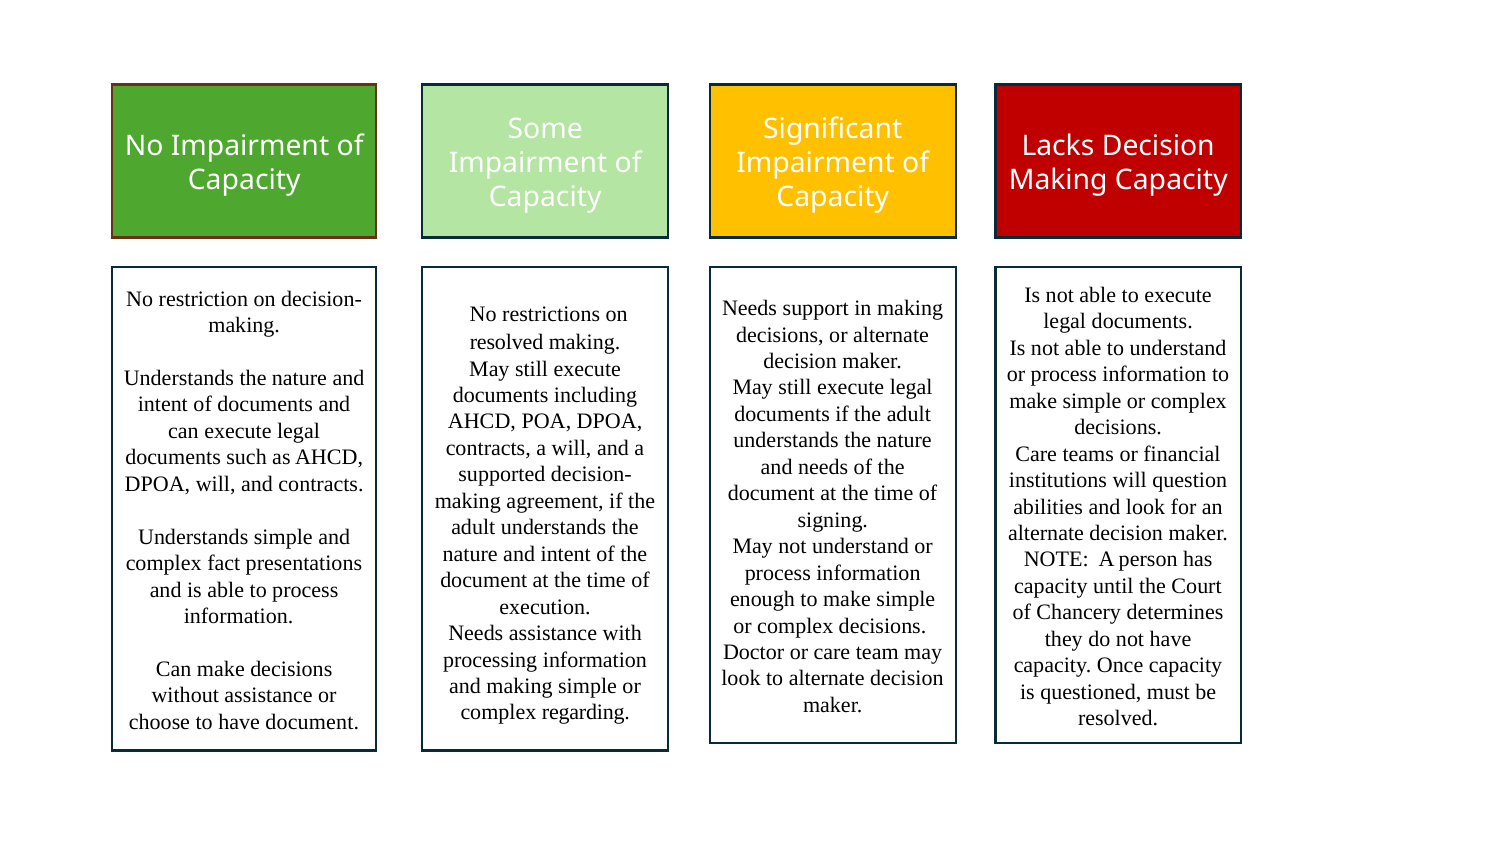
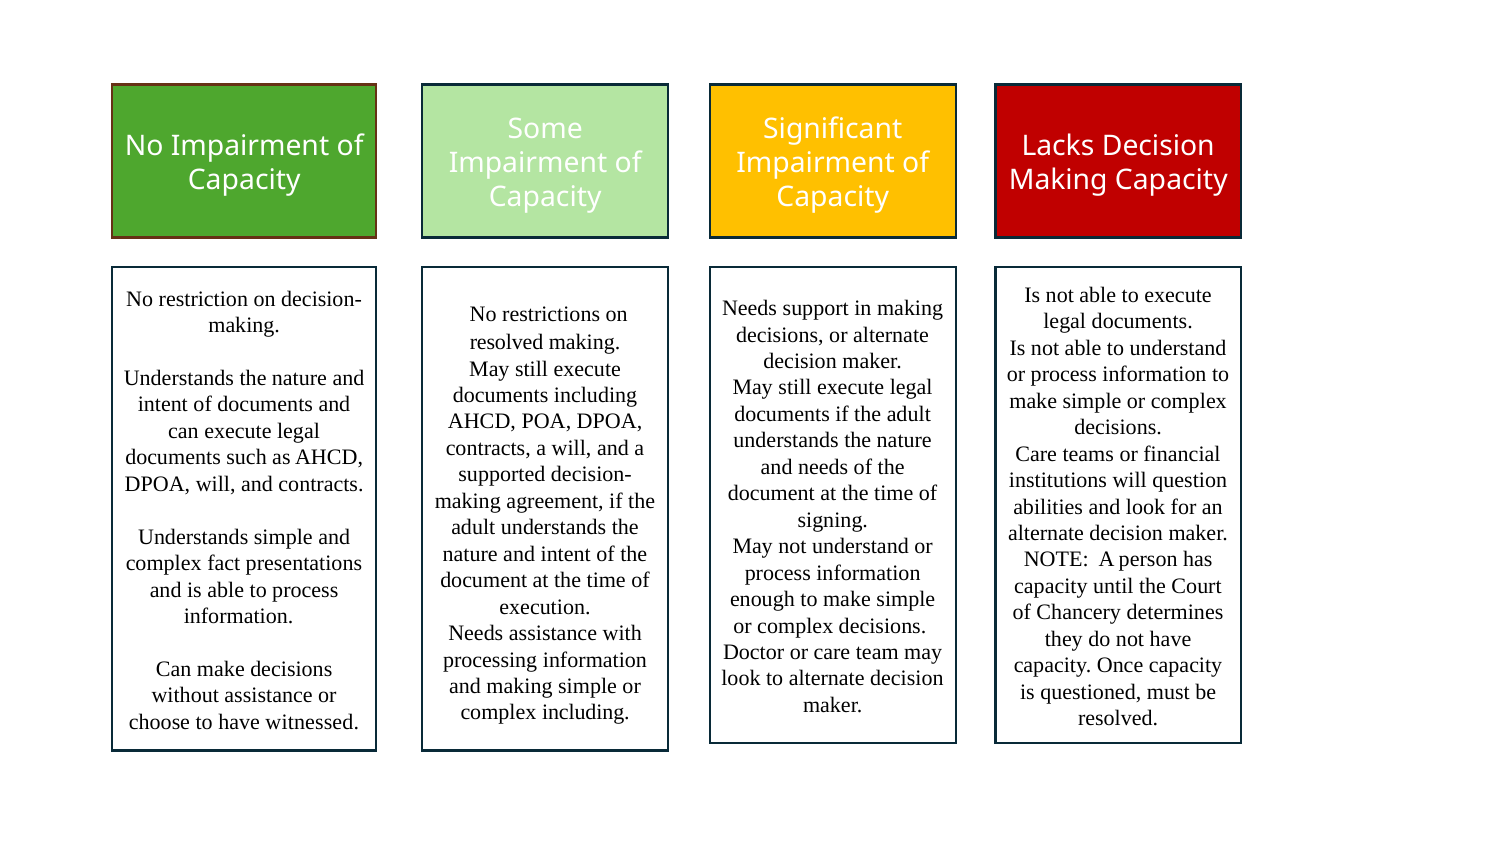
complex regarding: regarding -> including
have document: document -> witnessed
